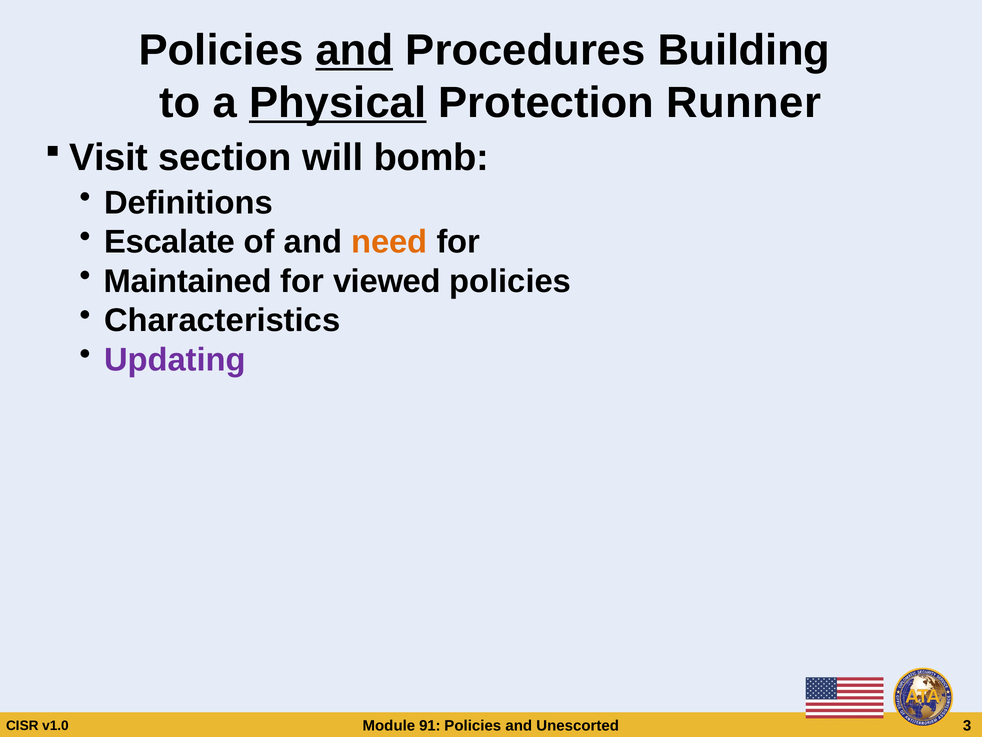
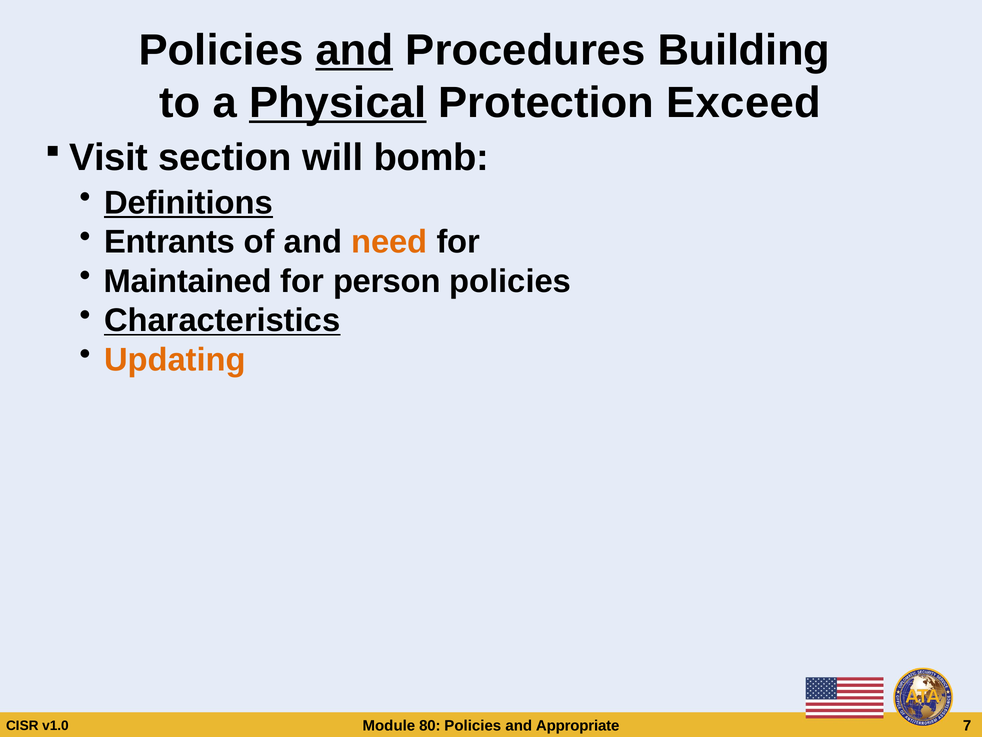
Runner: Runner -> Exceed
Definitions underline: none -> present
Escalate: Escalate -> Entrants
viewed: viewed -> person
Characteristics underline: none -> present
Updating colour: purple -> orange
91: 91 -> 80
Unescorted: Unescorted -> Appropriate
3: 3 -> 7
